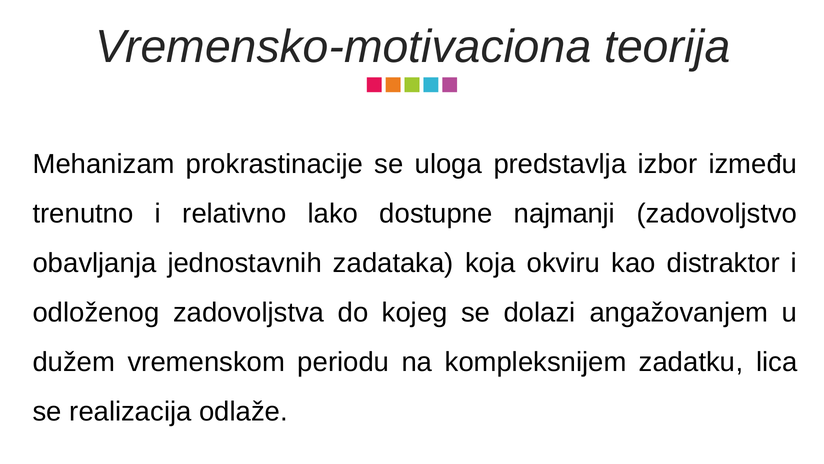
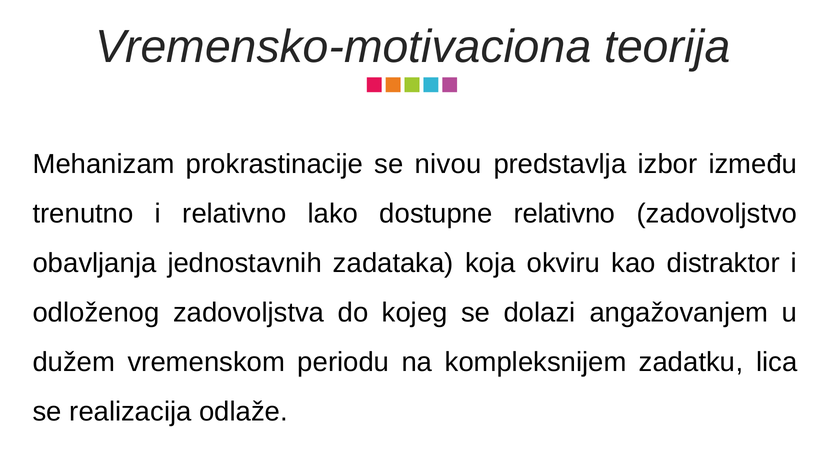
uloga: uloga -> nivou
dostupne najmanji: najmanji -> relativno
